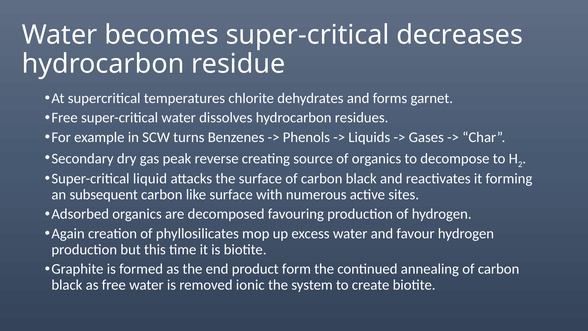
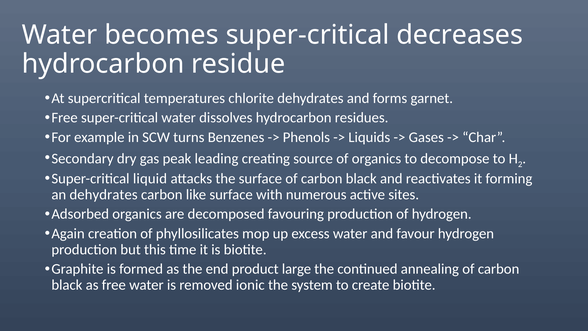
reverse: reverse -> leading
an subsequent: subsequent -> dehydrates
form: form -> large
